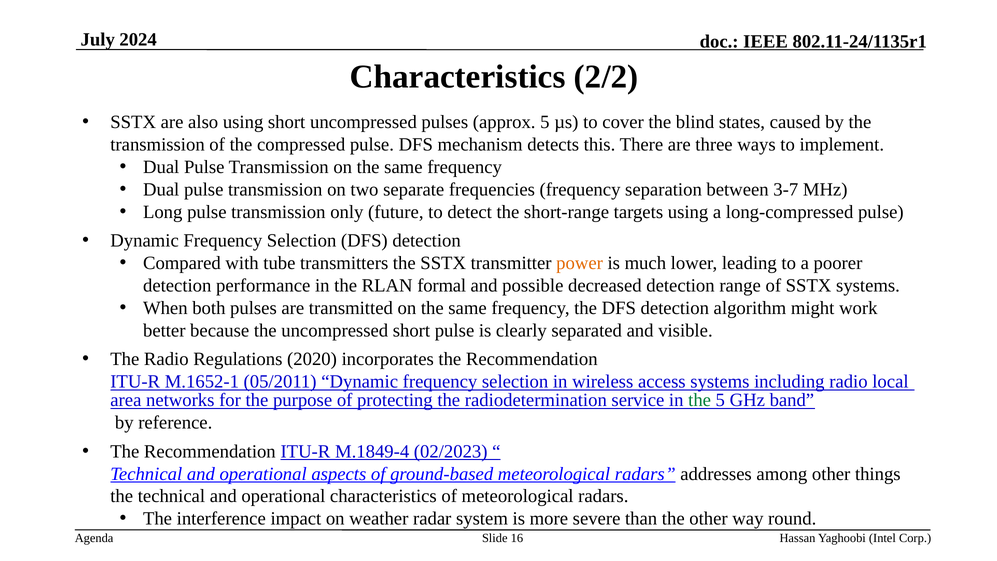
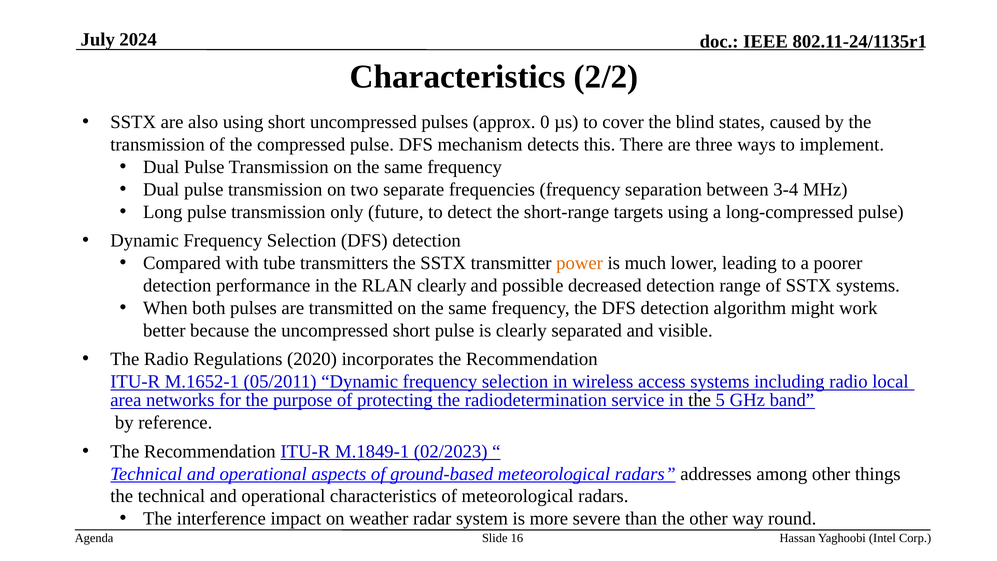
approx 5: 5 -> 0
3-7: 3-7 -> 3-4
RLAN formal: formal -> clearly
the at (700, 400) colour: green -> black
M.1849-4: M.1849-4 -> M.1849-1
